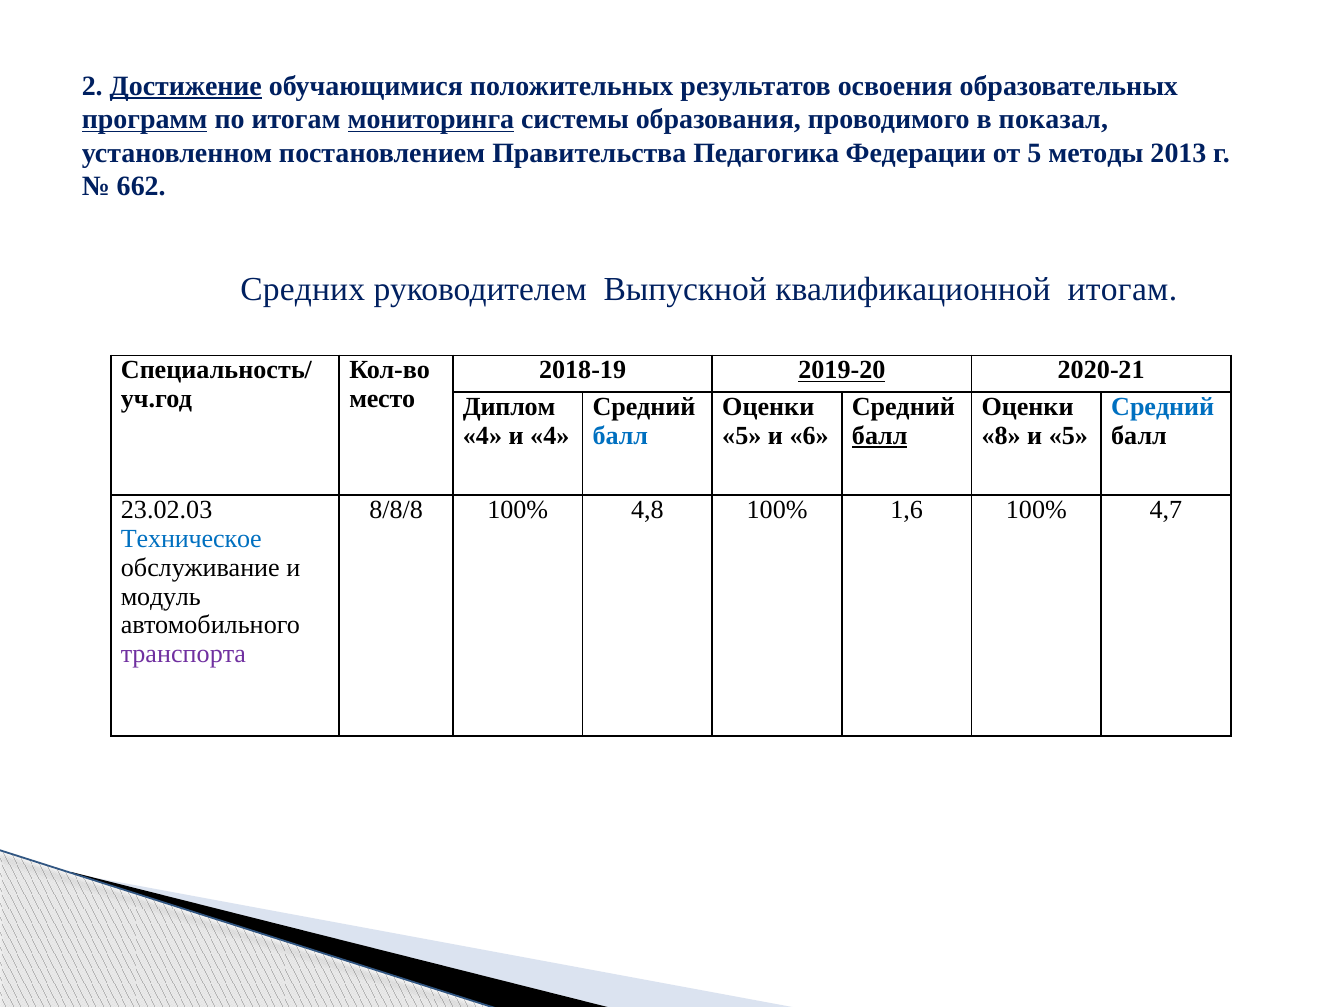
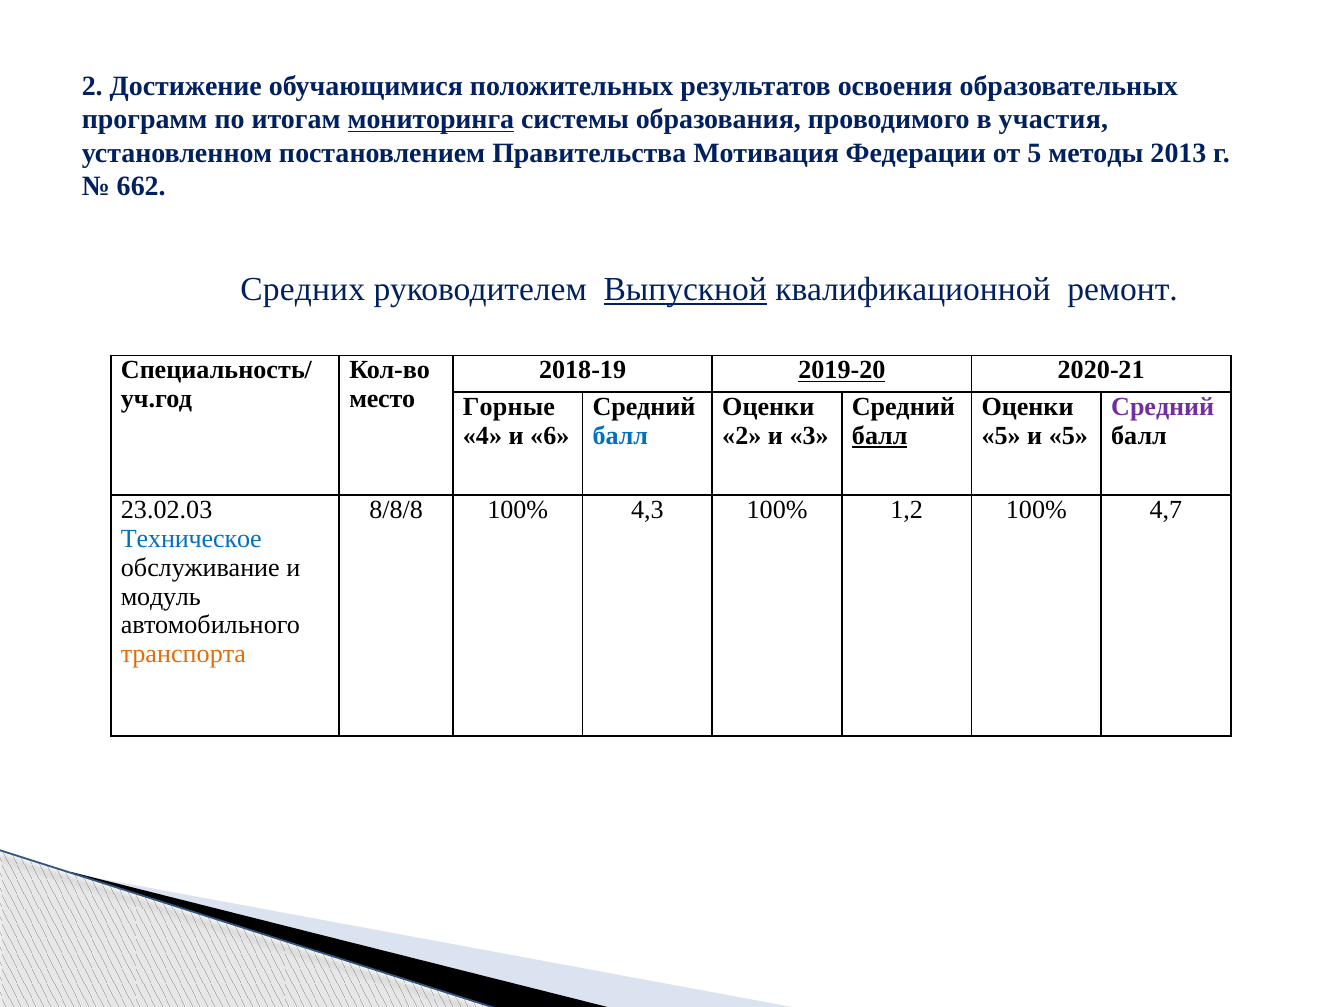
Достижение underline: present -> none
программ underline: present -> none
показал: показал -> участия
Педагогика: Педагогика -> Мотивация
Выпускной underline: none -> present
квалификационной итогам: итогам -> ремонт
Диплом: Диплом -> Горные
Средний at (1163, 406) colour: blue -> purple
и 4: 4 -> 6
5 at (742, 435): 5 -> 2
6: 6 -> 3
8 at (1001, 435): 8 -> 5
4,8: 4,8 -> 4,3
1,6: 1,6 -> 1,2
транспорта colour: purple -> orange
